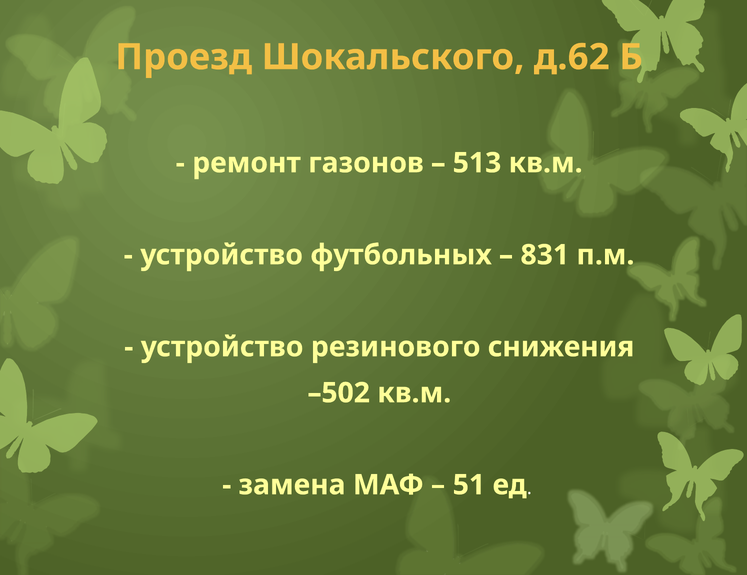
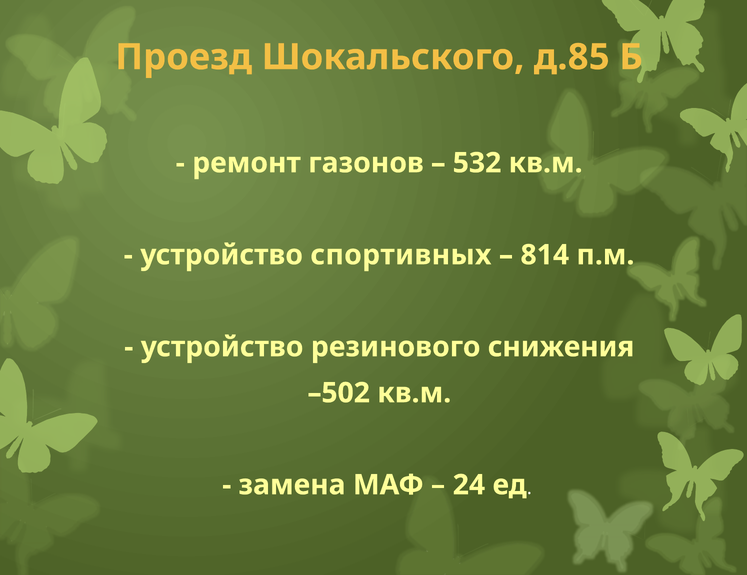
д.62: д.62 -> д.85
513: 513 -> 532
футбольных: футбольных -> спортивных
831: 831 -> 814
51: 51 -> 24
